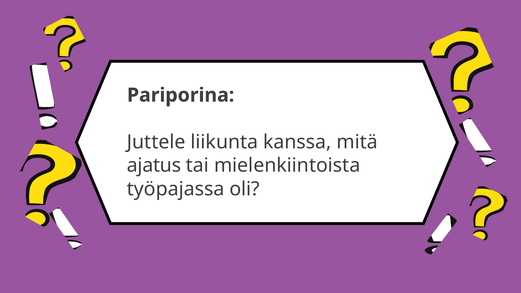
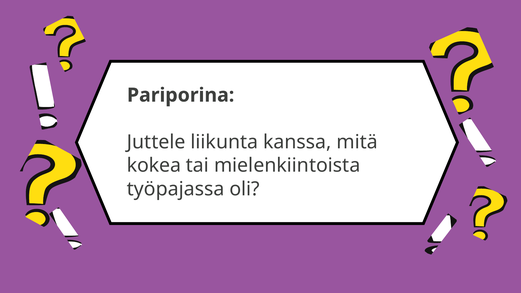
ajatus: ajatus -> kokea
